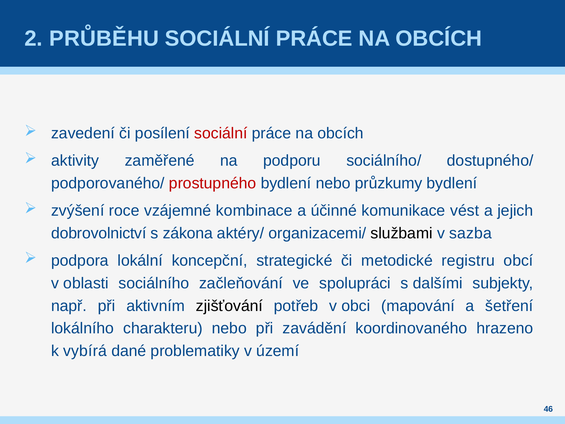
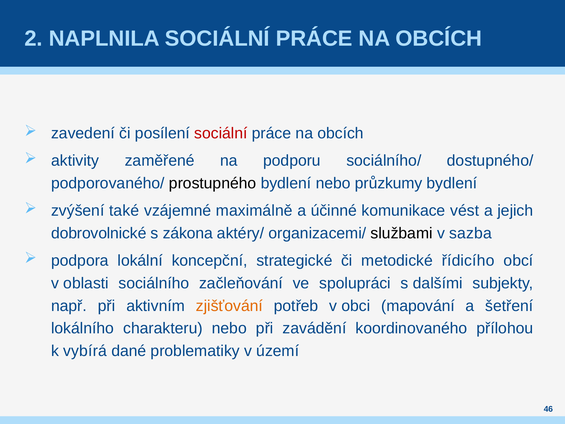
PRŮBĚHU: PRŮBĚHU -> NAPLNILA
prostupného colour: red -> black
roce: roce -> také
kombinace: kombinace -> maximálně
dobrovolnictví: dobrovolnictví -> dobrovolnické
registru: registru -> řídicího
zjišťování colour: black -> orange
hrazeno: hrazeno -> přílohou
